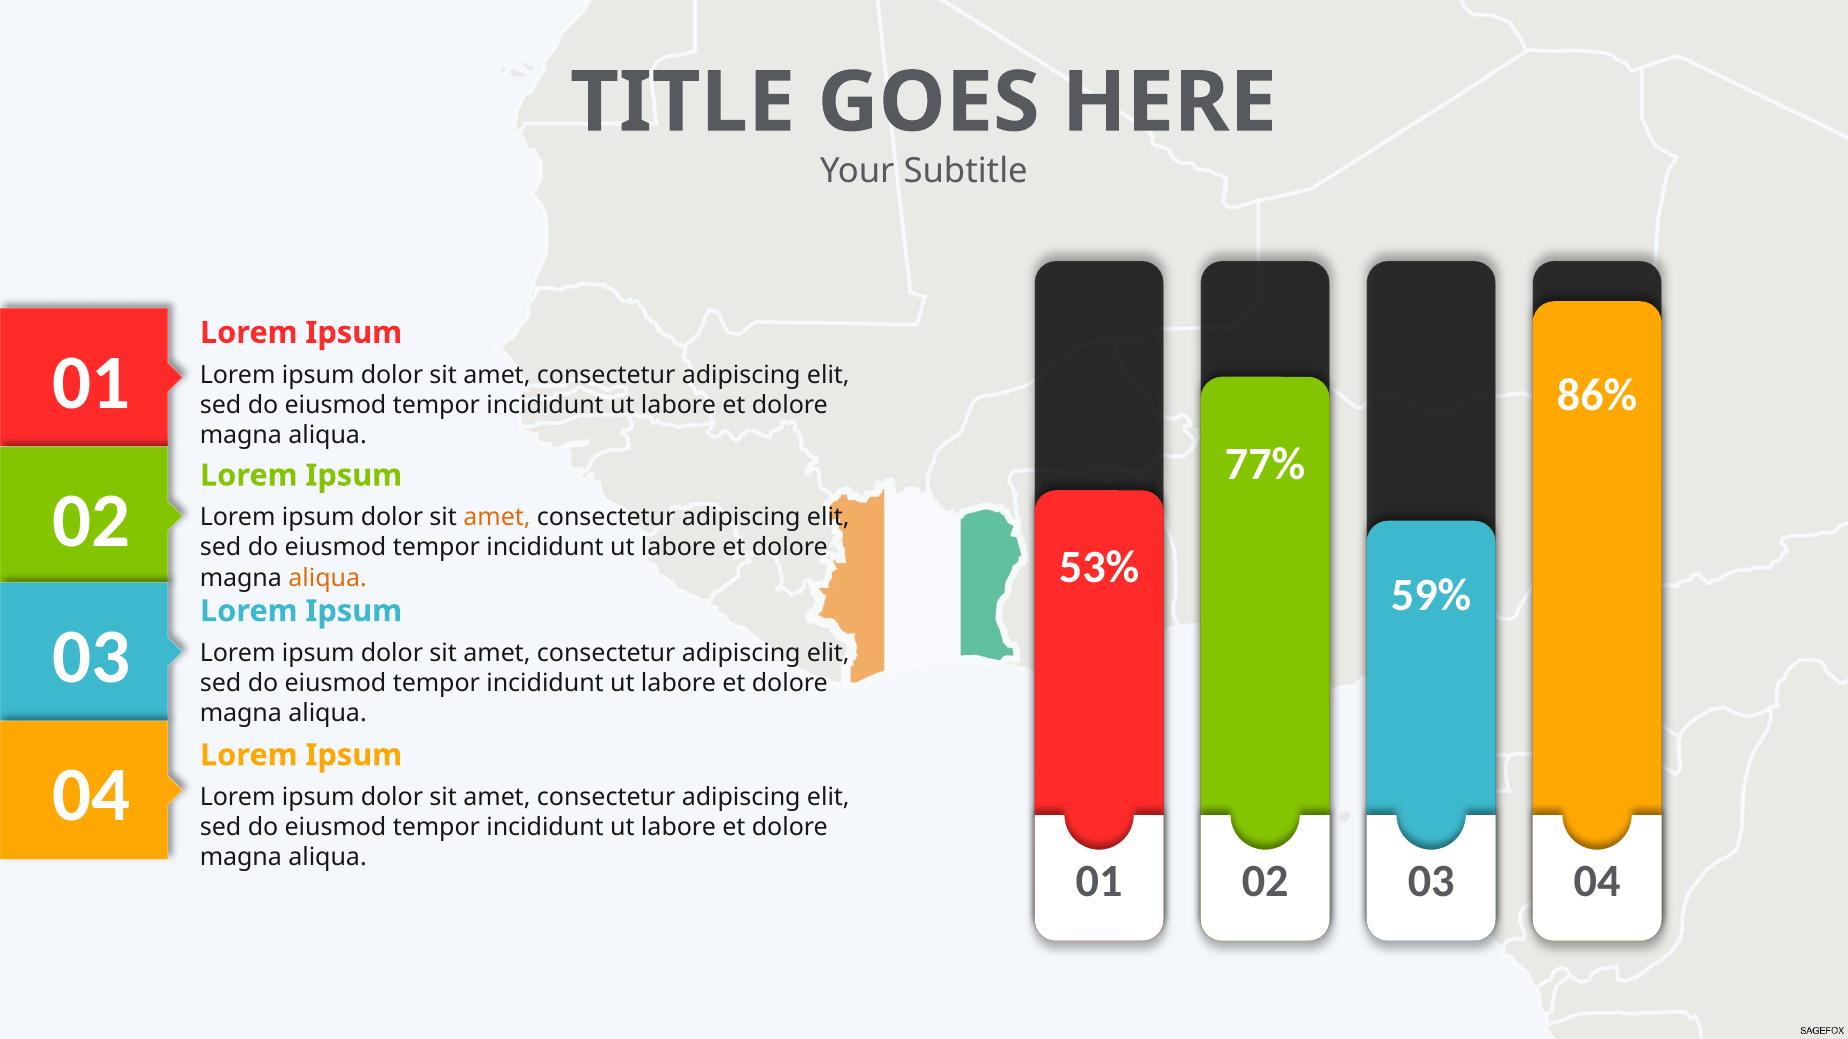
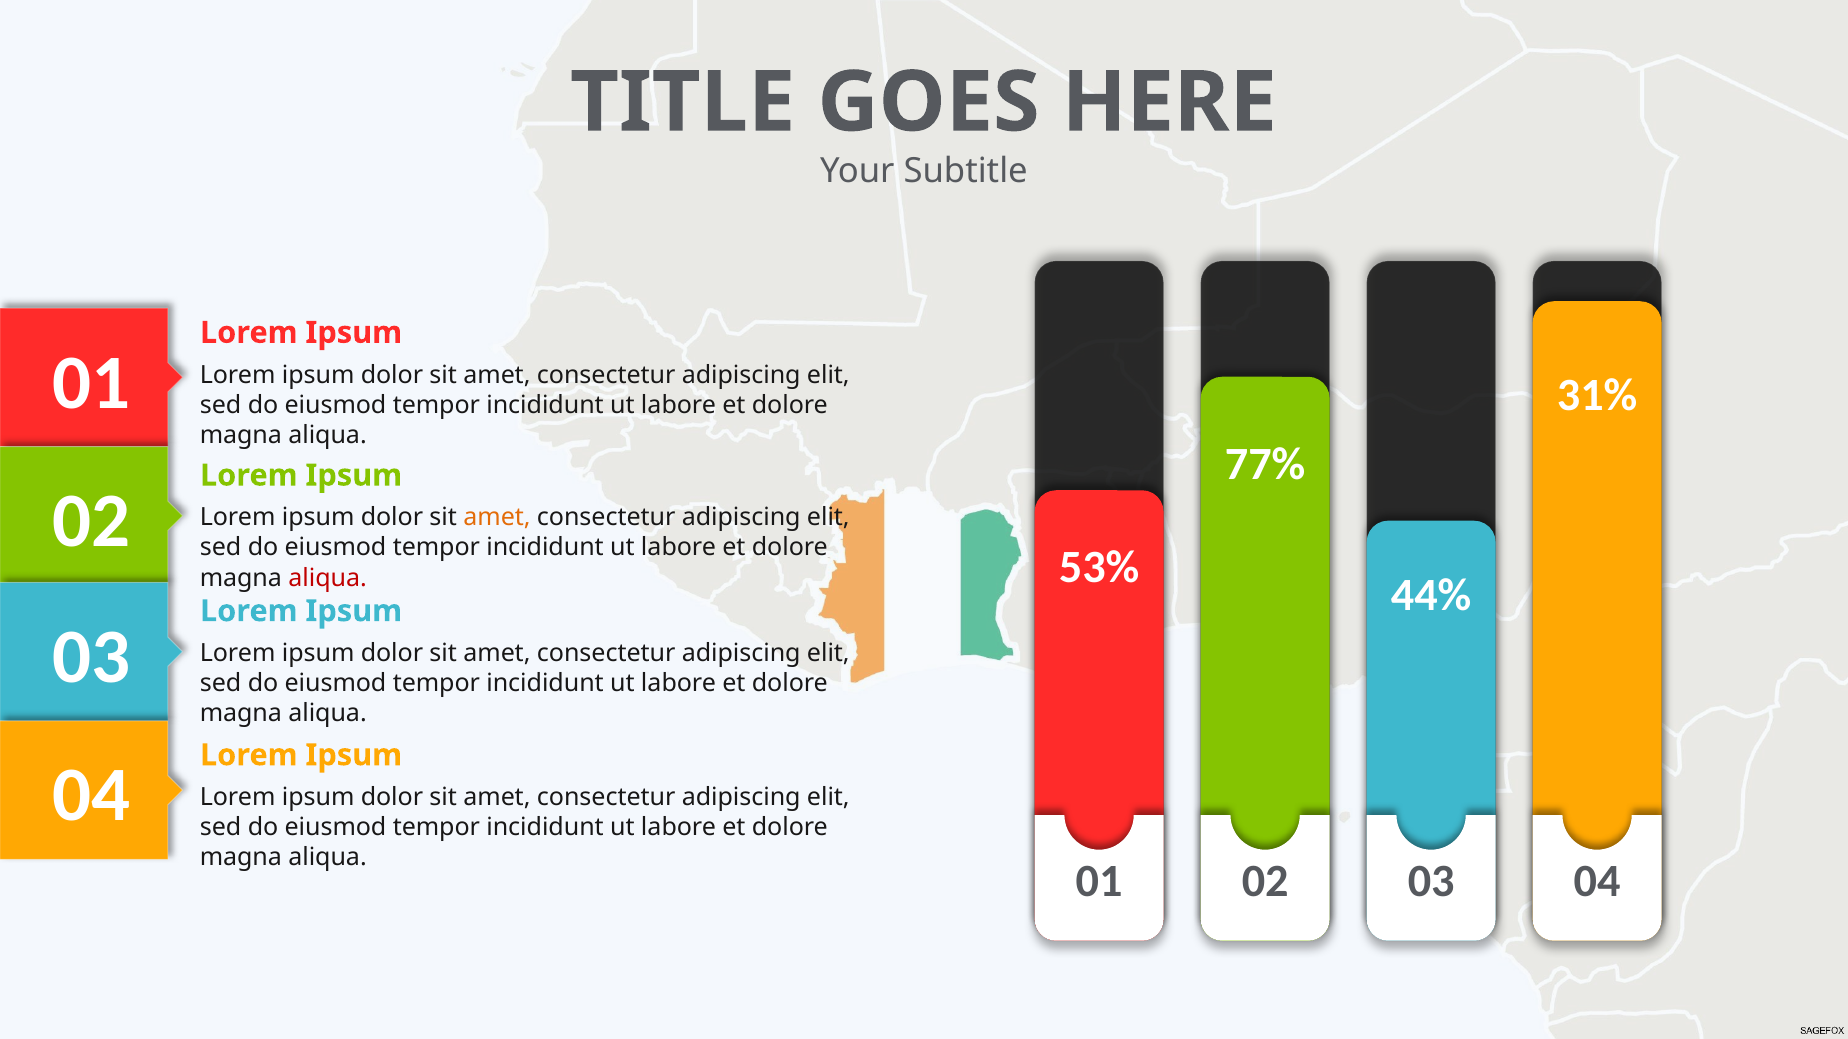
86%: 86% -> 31%
aliqua at (328, 578) colour: orange -> red
59%: 59% -> 44%
